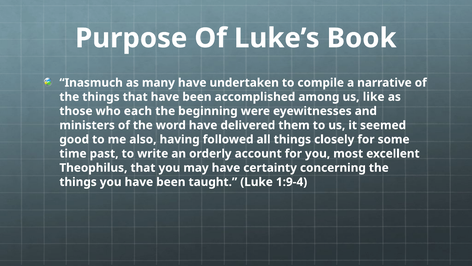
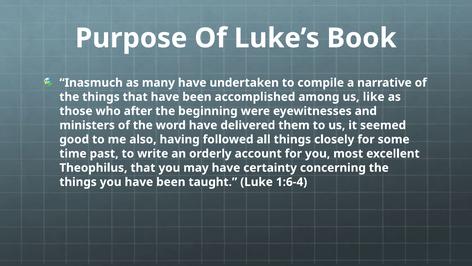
each: each -> after
1:9-4: 1:9-4 -> 1:6-4
